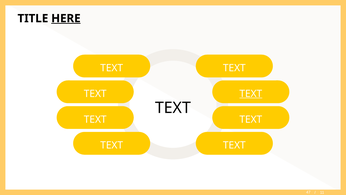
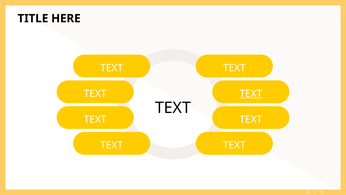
HERE underline: present -> none
